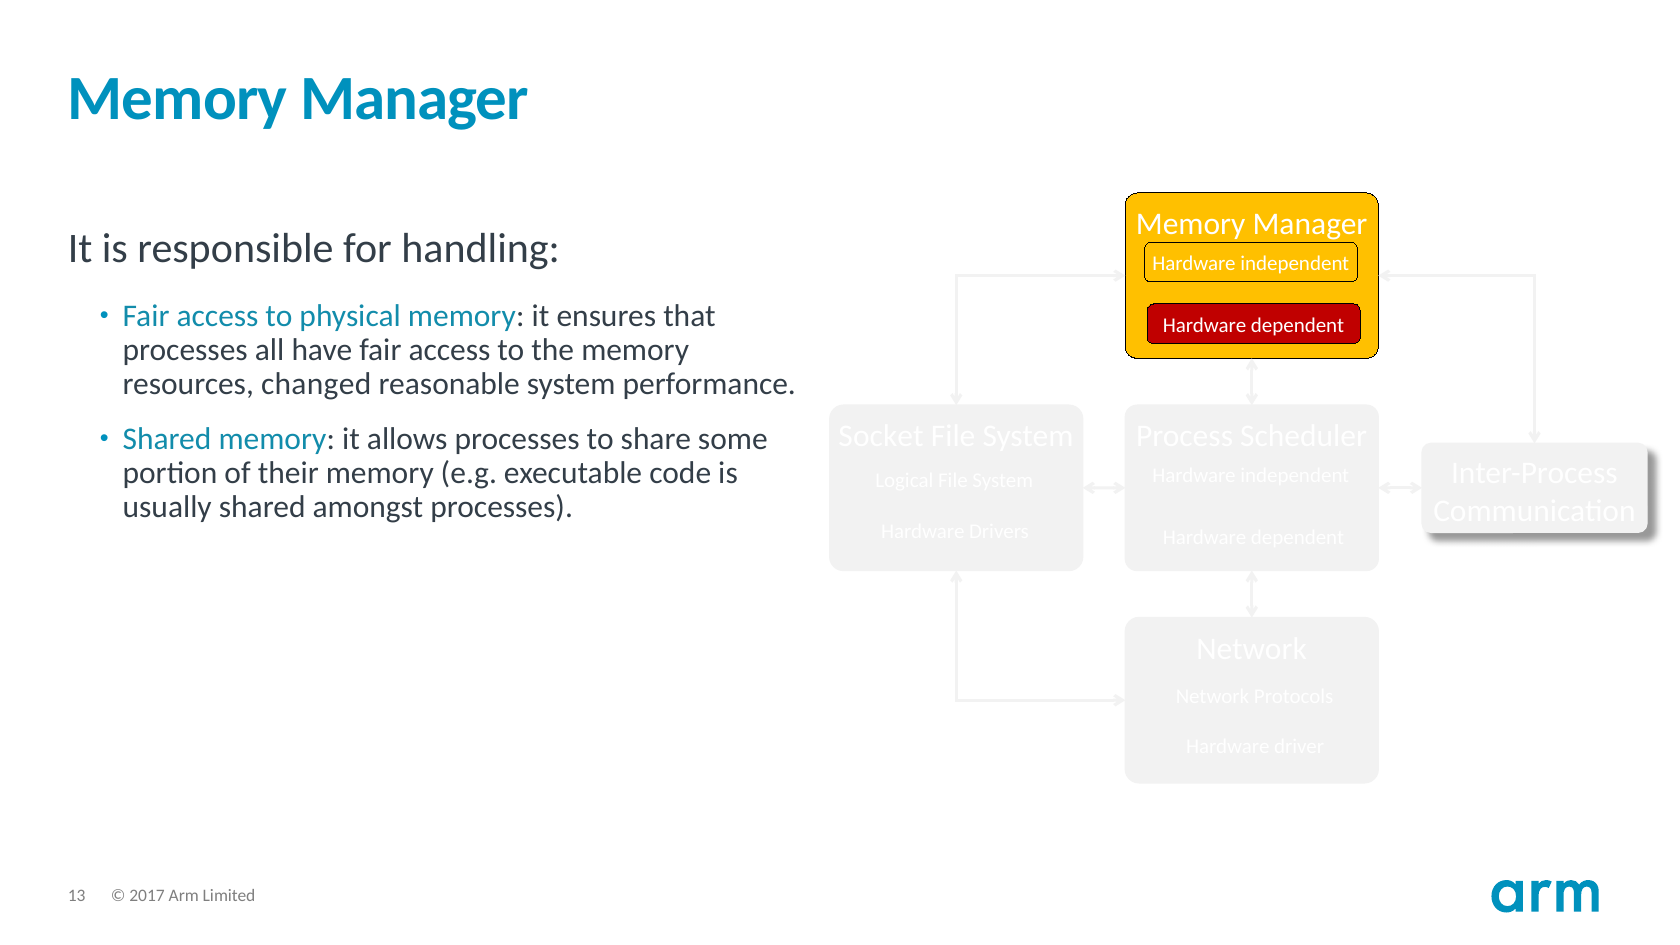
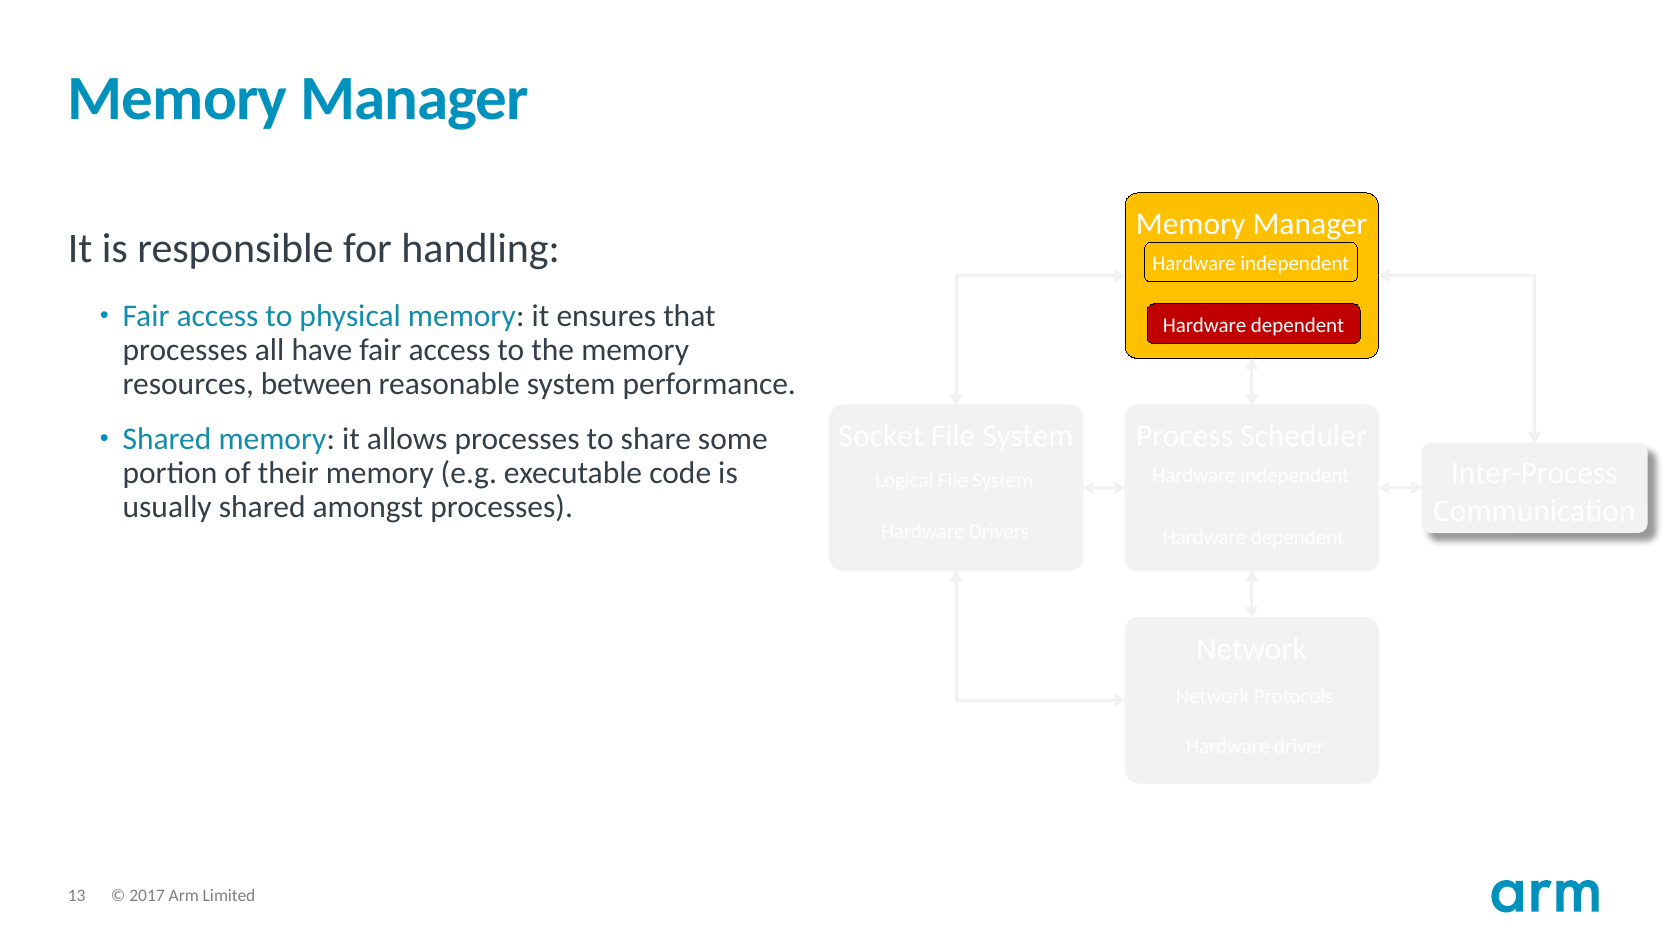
changed: changed -> between
